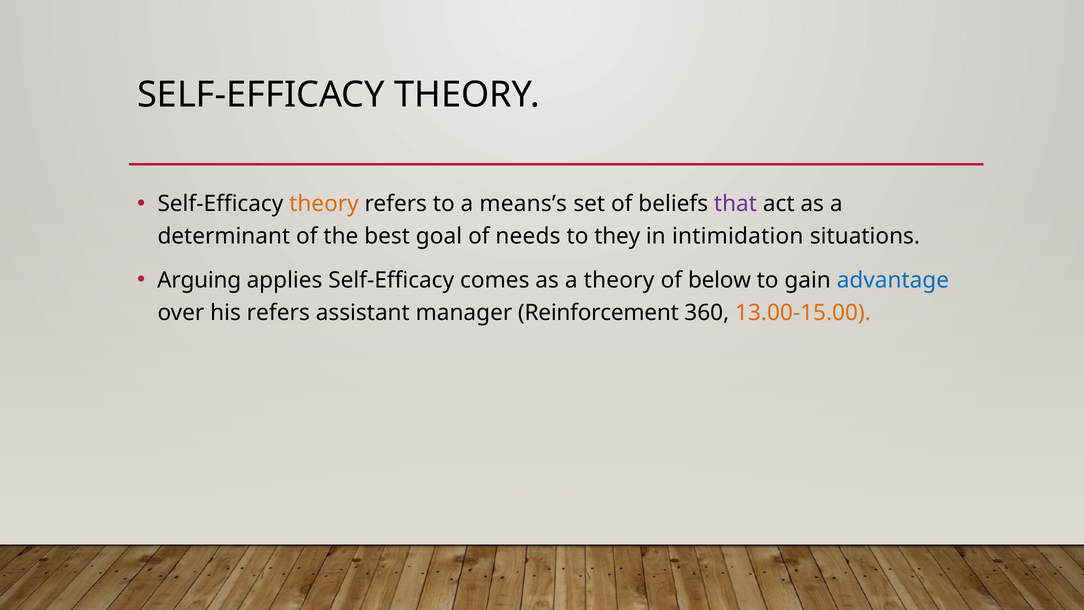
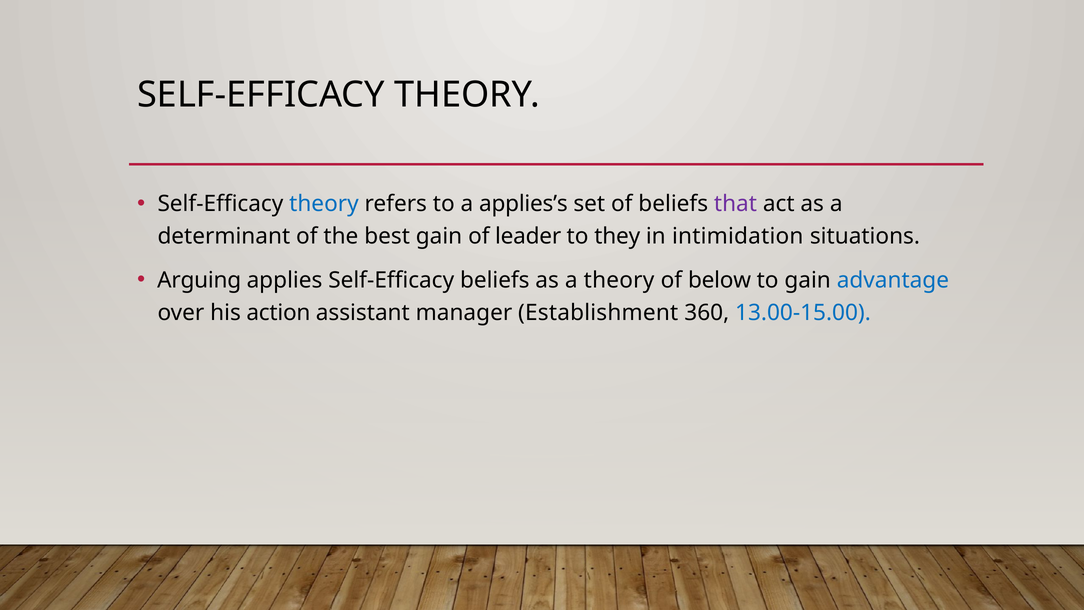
theory at (324, 204) colour: orange -> blue
means’s: means’s -> applies’s
best goal: goal -> gain
needs: needs -> leader
Self-Efficacy comes: comes -> beliefs
his refers: refers -> action
Reinforcement: Reinforcement -> Establishment
13.00-15.00 colour: orange -> blue
